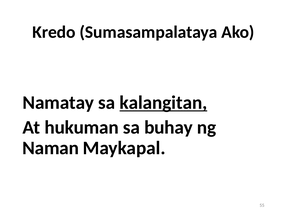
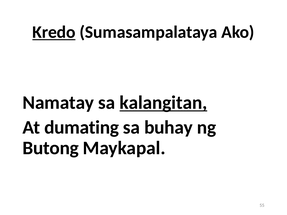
Kredo underline: none -> present
hukuman: hukuman -> dumating
Naman: Naman -> Butong
